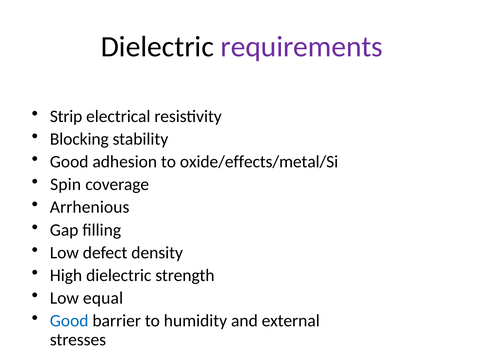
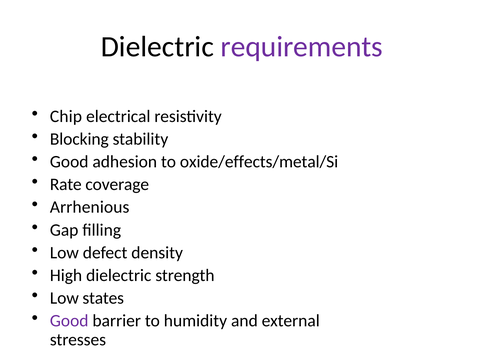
Strip: Strip -> Chip
Spin: Spin -> Rate
equal: equal -> states
Good at (69, 321) colour: blue -> purple
